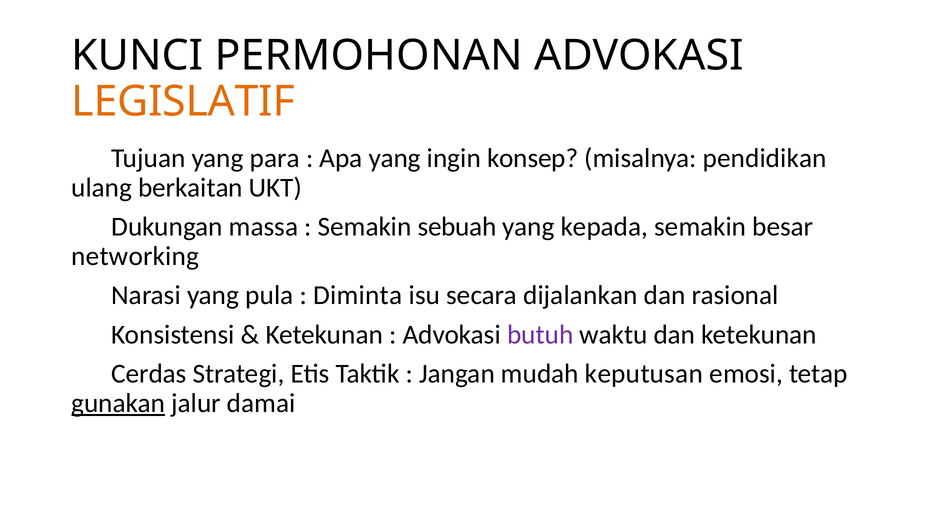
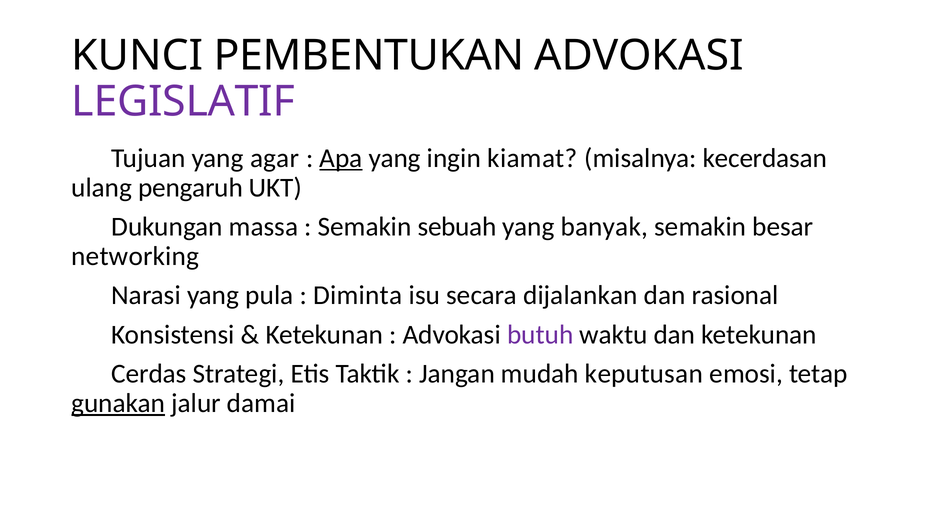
PERMOHONAN: PERMOHONAN -> PEMBENTUKAN
LEGISLATIF colour: orange -> purple
para: para -> agar
Apa underline: none -> present
konsep: konsep -> kiamat
pendidikan: pendidikan -> kecerdasan
berkaitan: berkaitan -> pengaruh
kepada: kepada -> banyak
